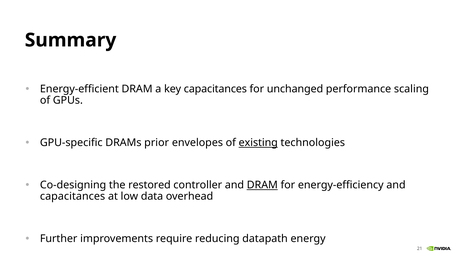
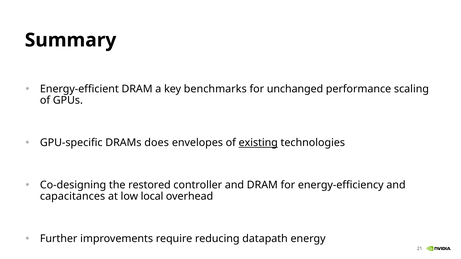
key capacitances: capacitances -> benchmarks
prior: prior -> does
DRAM at (262, 185) underline: present -> none
data: data -> local
